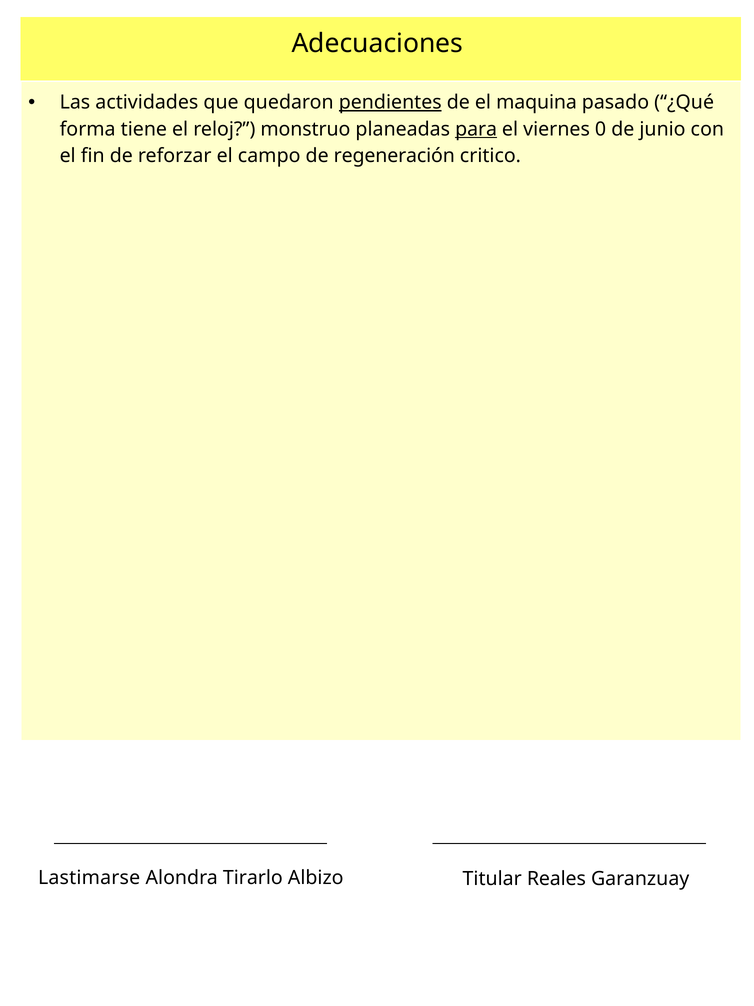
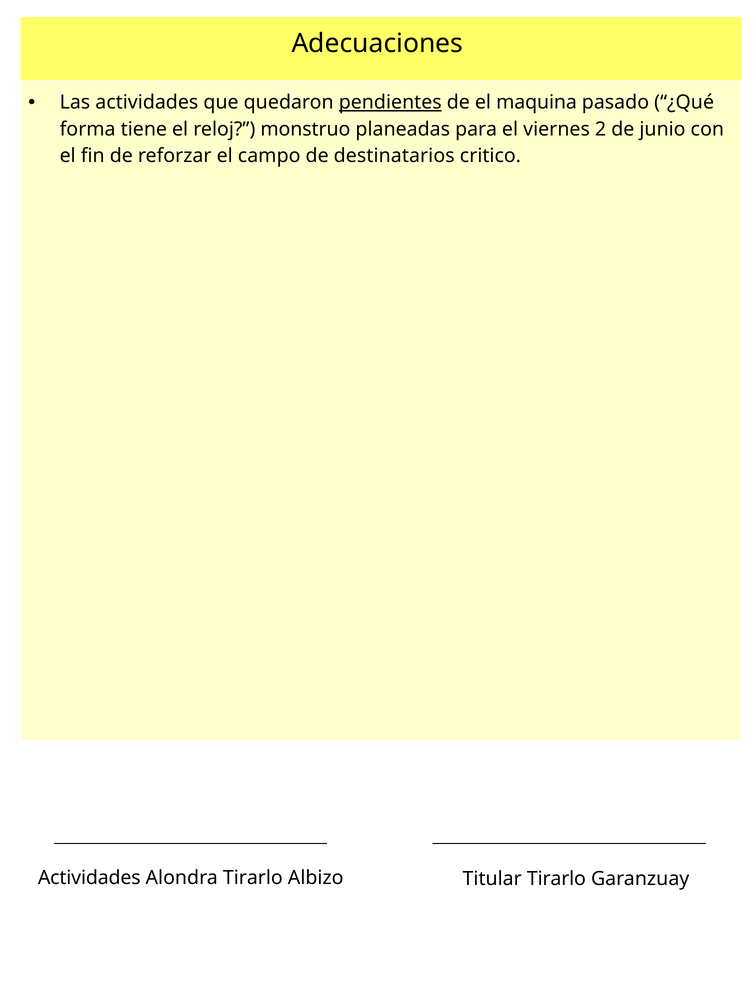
para underline: present -> none
0: 0 -> 2
regeneración: regeneración -> destinatarios
Lastimarse at (89, 877): Lastimarse -> Actividades
Titular Reales: Reales -> Tirarlo
